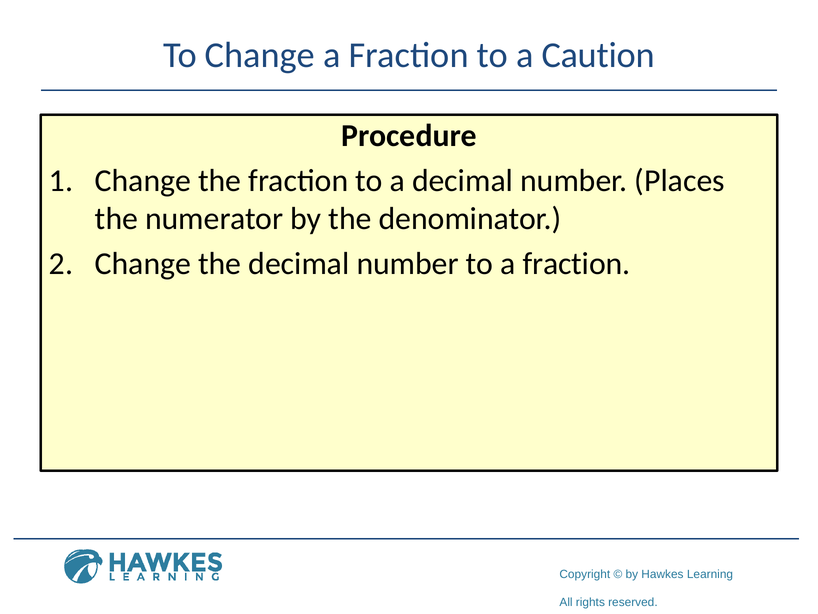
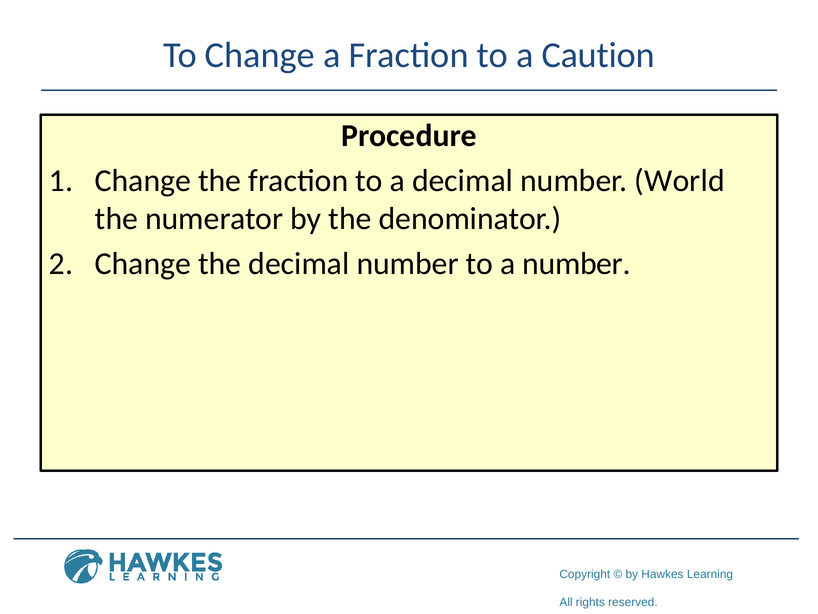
Places: Places -> World
to a fraction: fraction -> number
